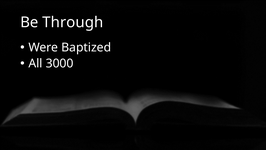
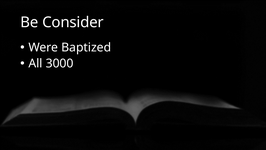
Through: Through -> Consider
